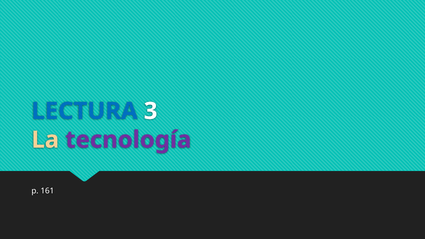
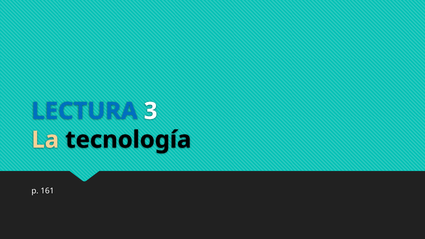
tecnología colour: purple -> black
